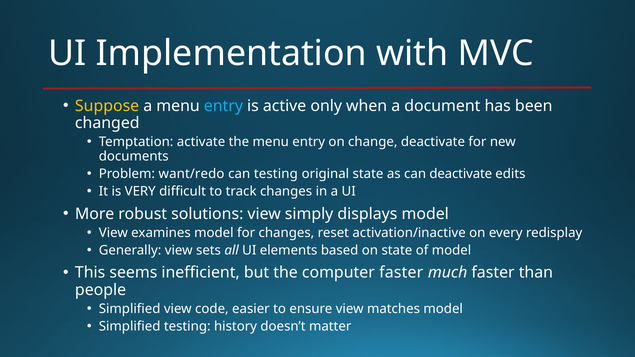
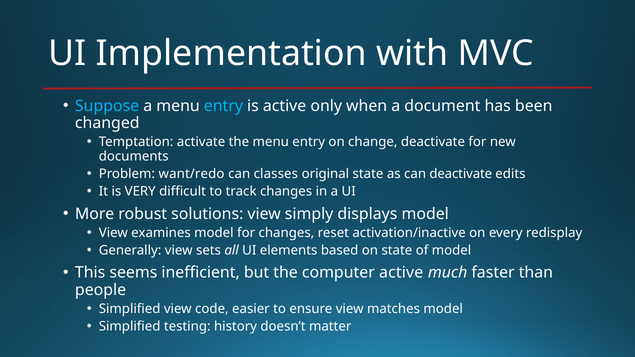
Suppose colour: yellow -> light blue
can testing: testing -> classes
computer faster: faster -> active
